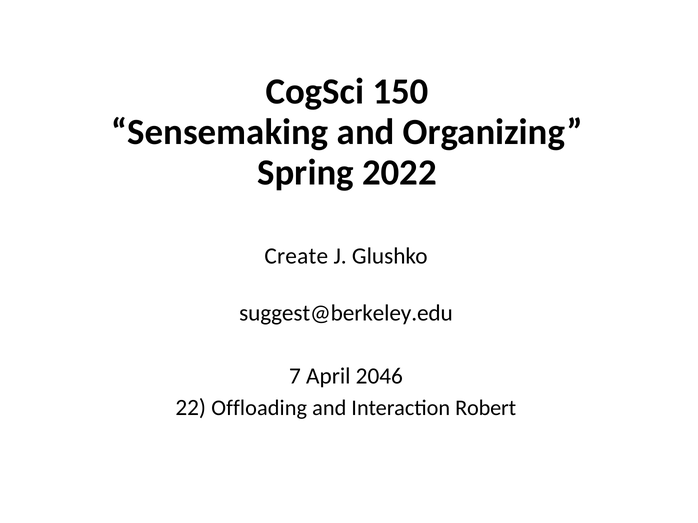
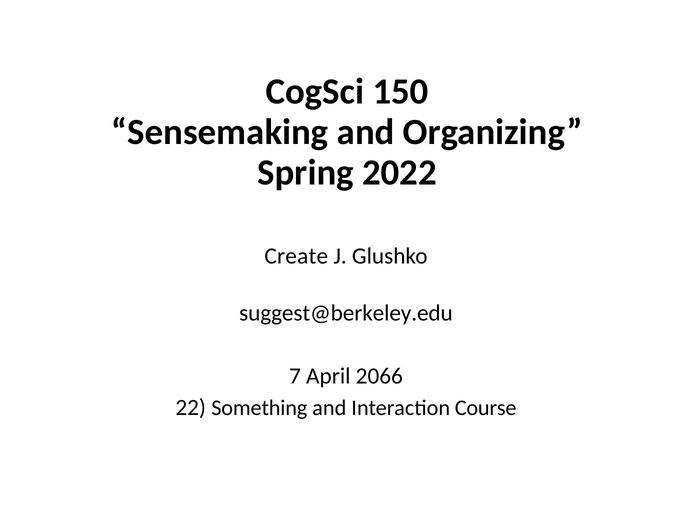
2046: 2046 -> 2066
Offloading: Offloading -> Something
Robert: Robert -> Course
